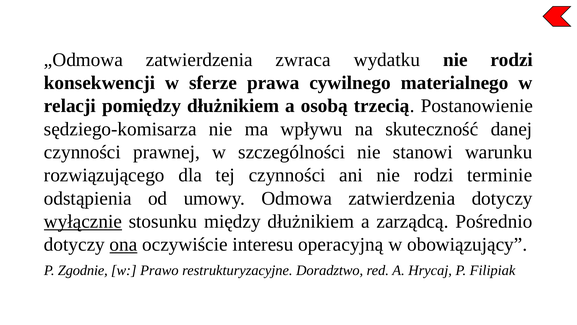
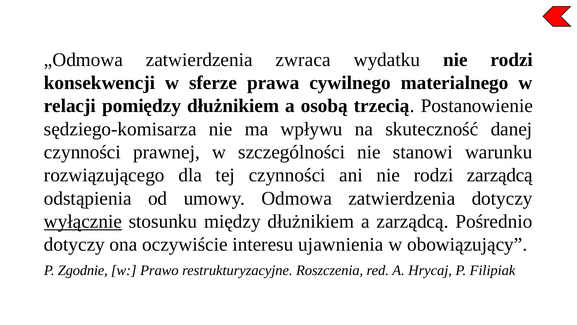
rodzi terminie: terminie -> zarządcą
ona underline: present -> none
operacyjną: operacyjną -> ujawnienia
Doradztwo: Doradztwo -> Roszczenia
